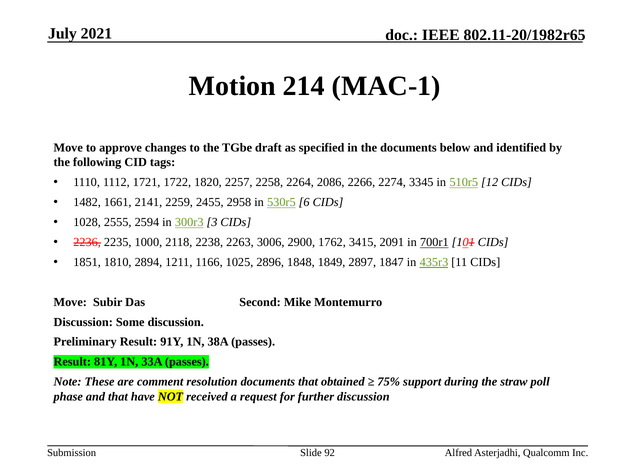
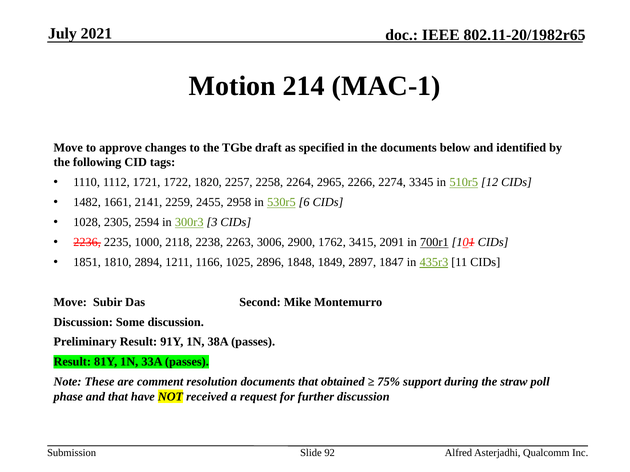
2086: 2086 -> 2965
2555: 2555 -> 2305
